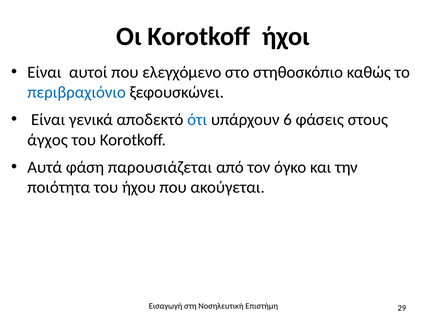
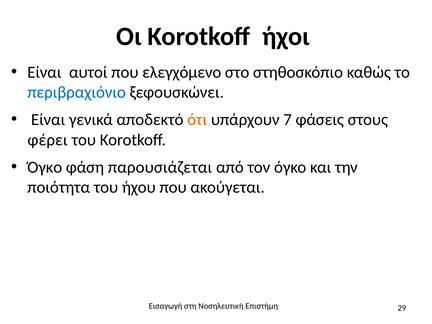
ότι colour: blue -> orange
6: 6 -> 7
άγχος: άγχος -> φέρει
Αυτά at (45, 167): Αυτά -> Όγκο
